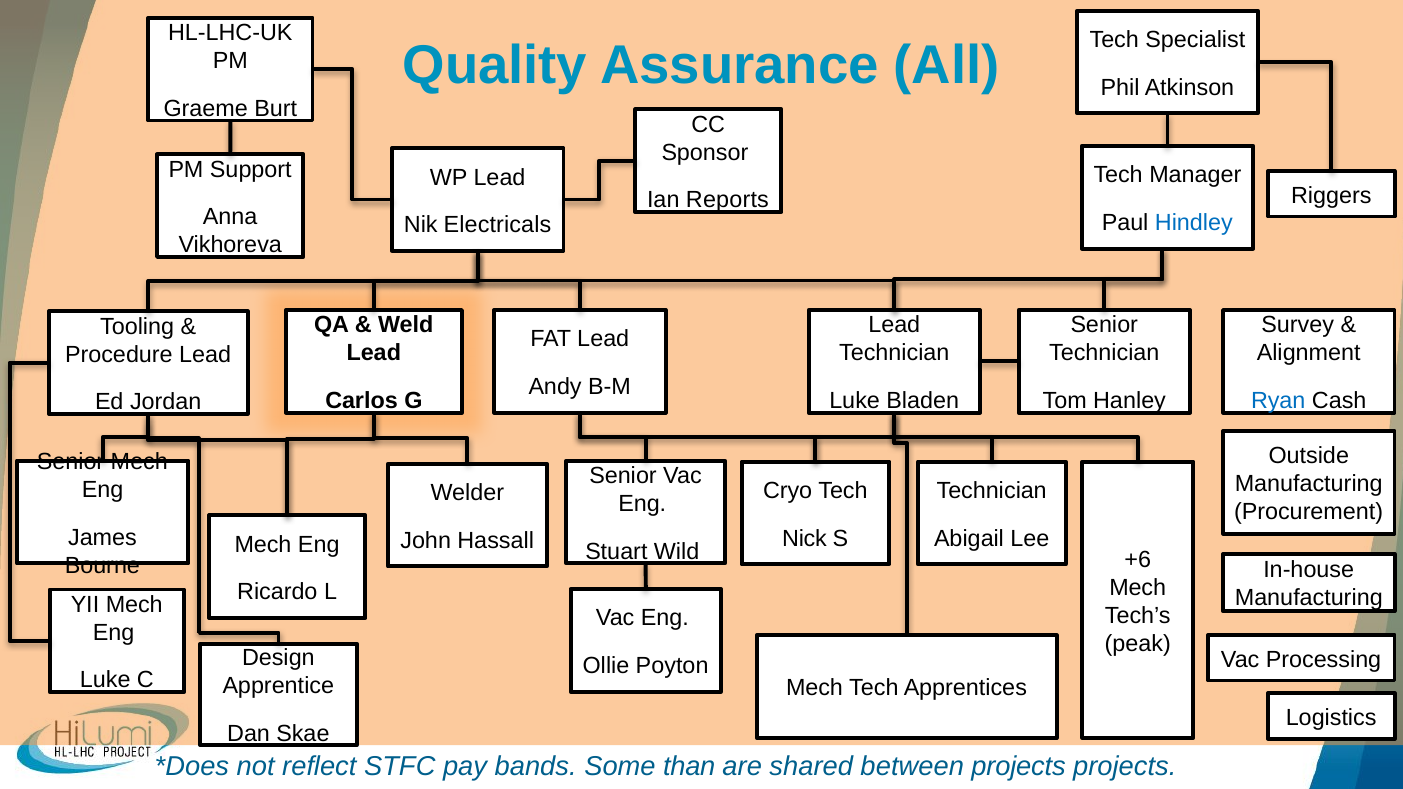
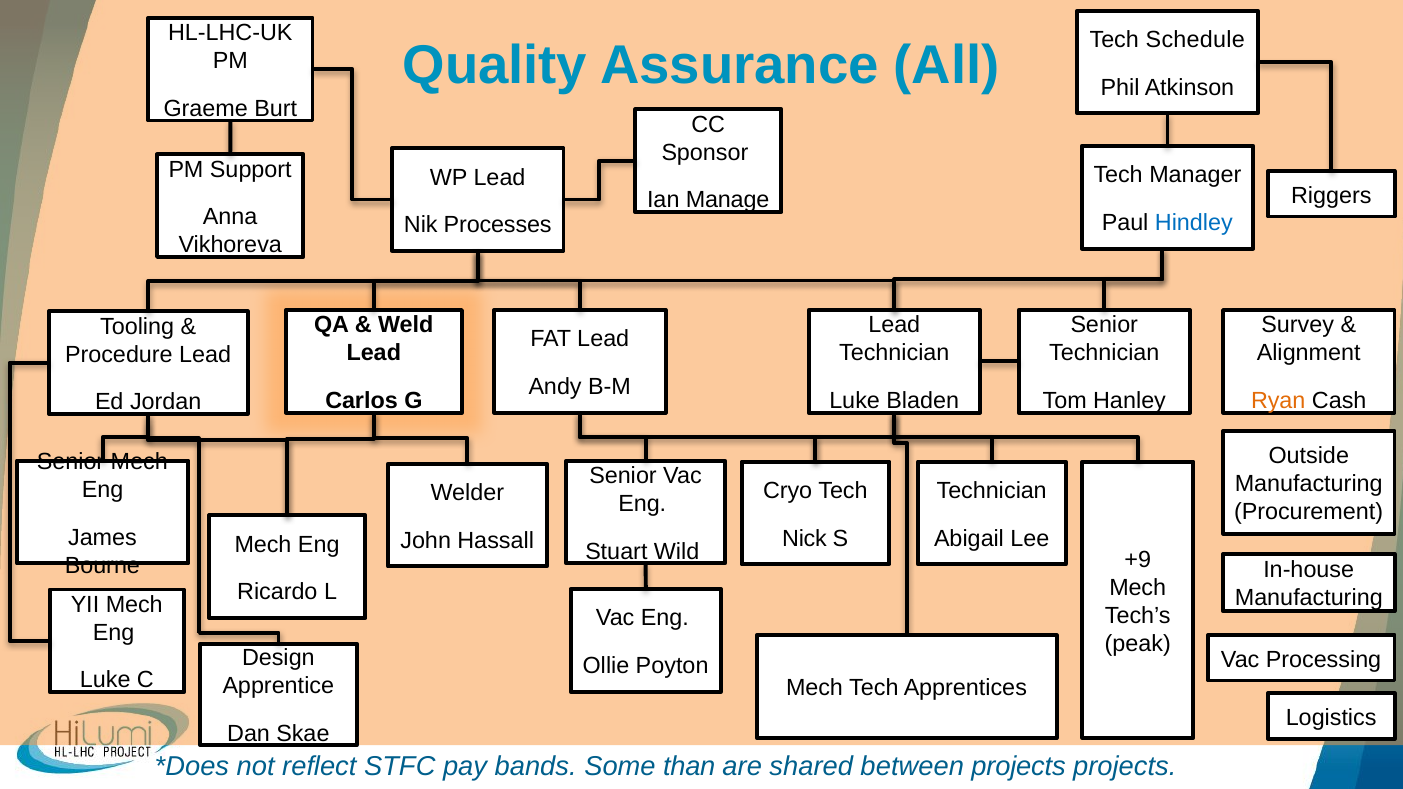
Specialist: Specialist -> Schedule
Reports: Reports -> Manage
Electricals: Electricals -> Processes
Ryan colour: blue -> orange
+6: +6 -> +9
